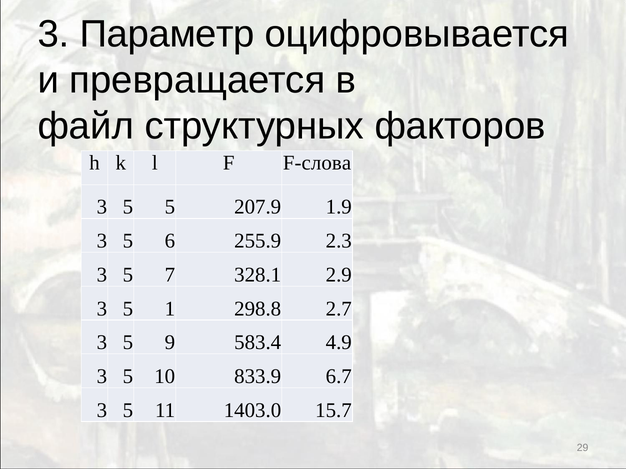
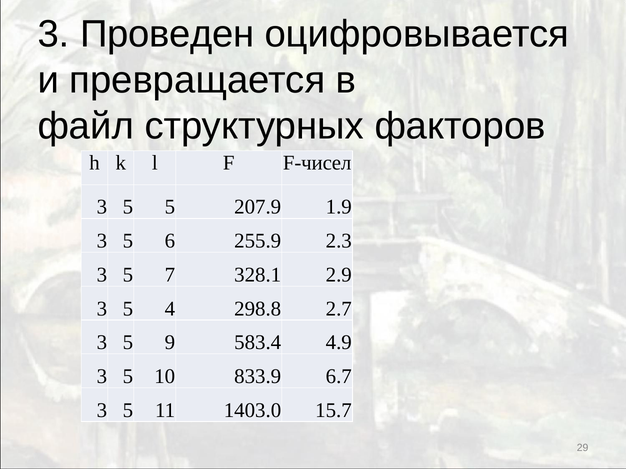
Параметр: Параметр -> Проведен
F-слова: F-слова -> F-чисел
1: 1 -> 4
